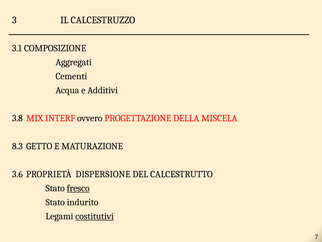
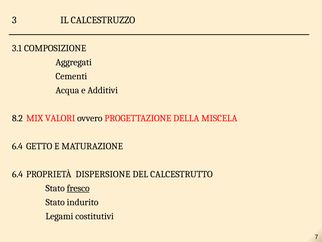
3.8: 3.8 -> 8.2
INTERF: INTERF -> VALORI
8.3 at (17, 146): 8.3 -> 6.4
3.6 at (17, 174): 3.6 -> 6.4
costitutivi underline: present -> none
